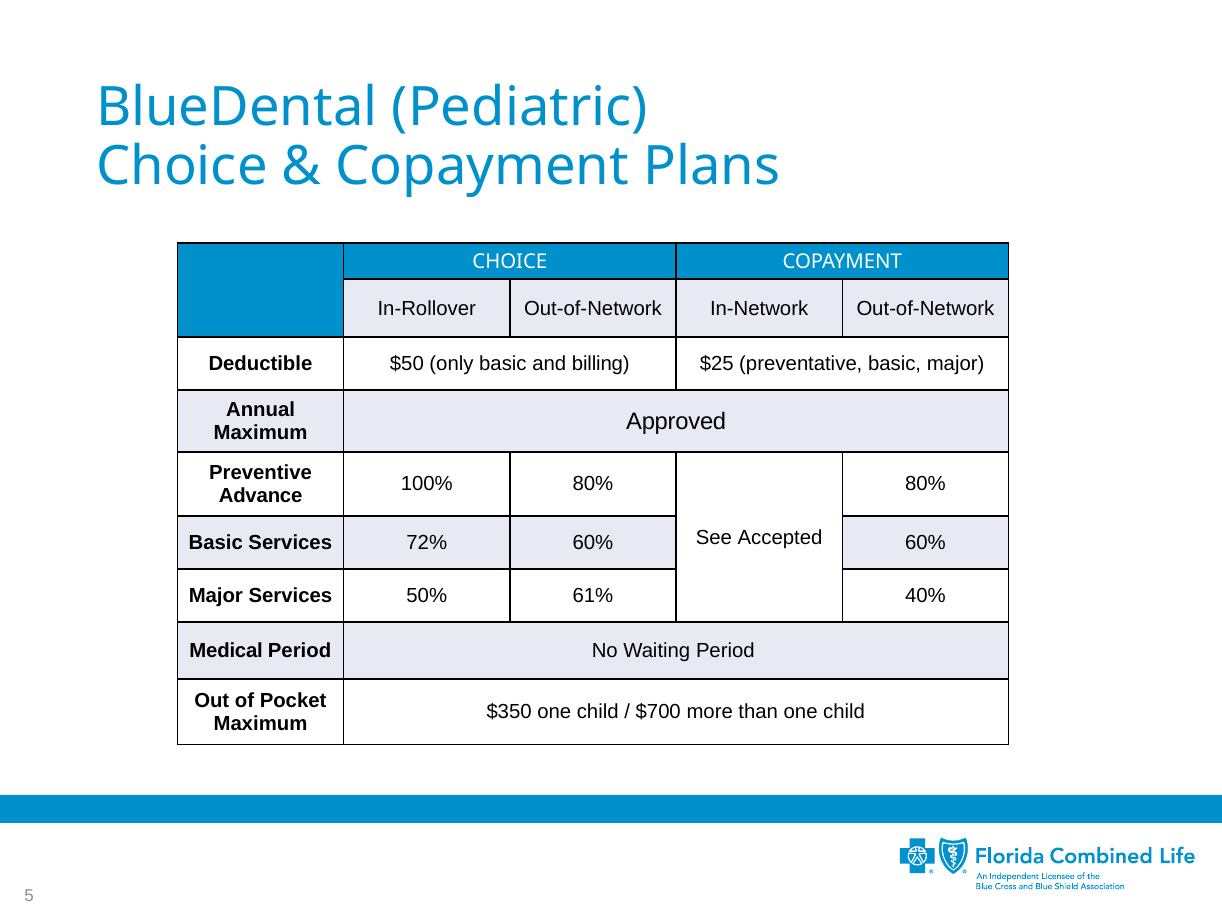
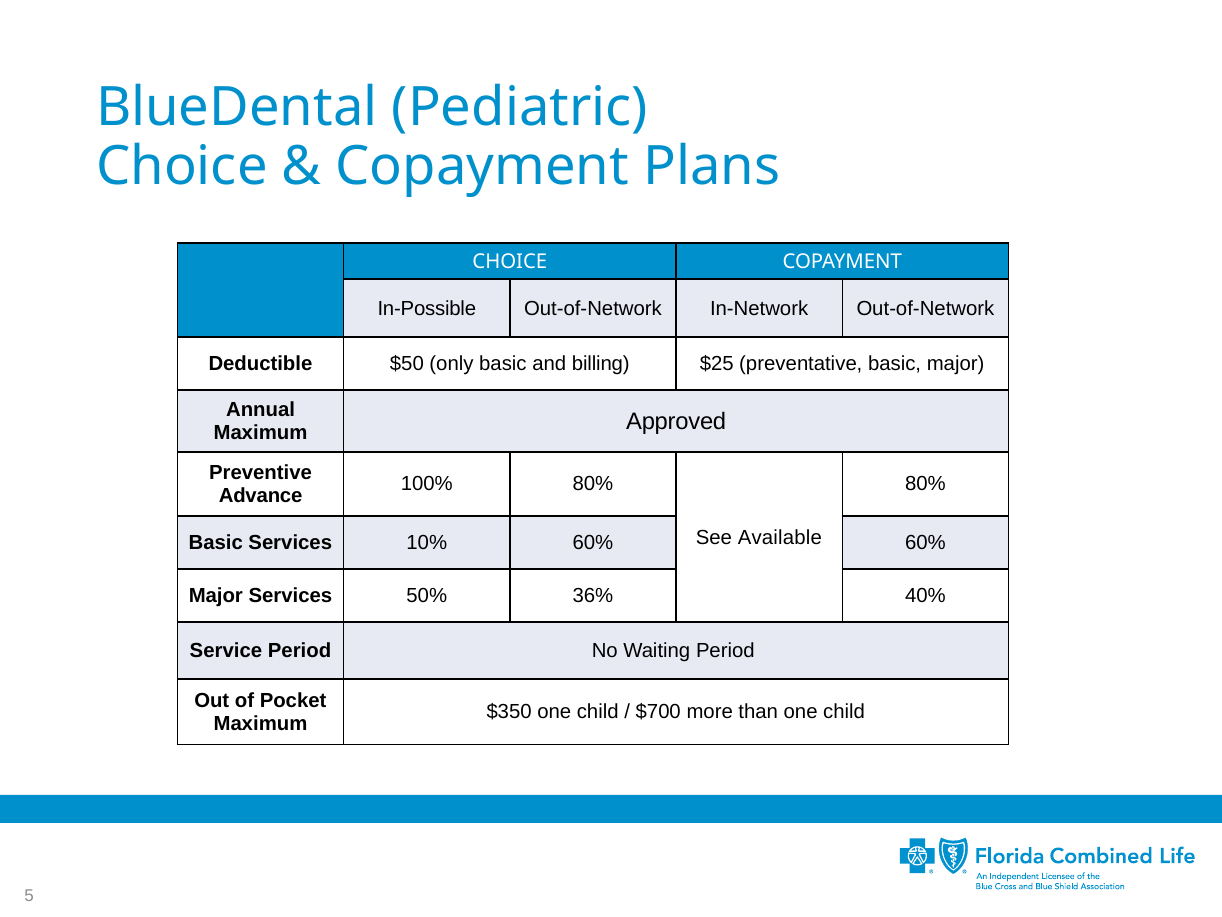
In-Rollover: In-Rollover -> In-Possible
Accepted: Accepted -> Available
72%: 72% -> 10%
61%: 61% -> 36%
Medical: Medical -> Service
